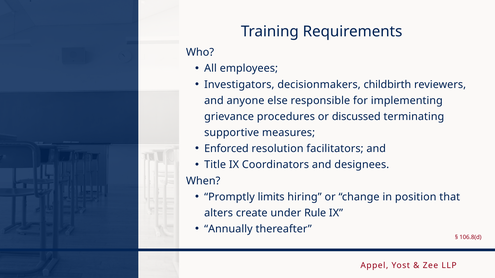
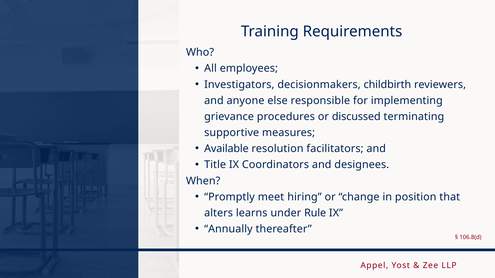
Enforced: Enforced -> Available
limits: limits -> meet
create: create -> learns
